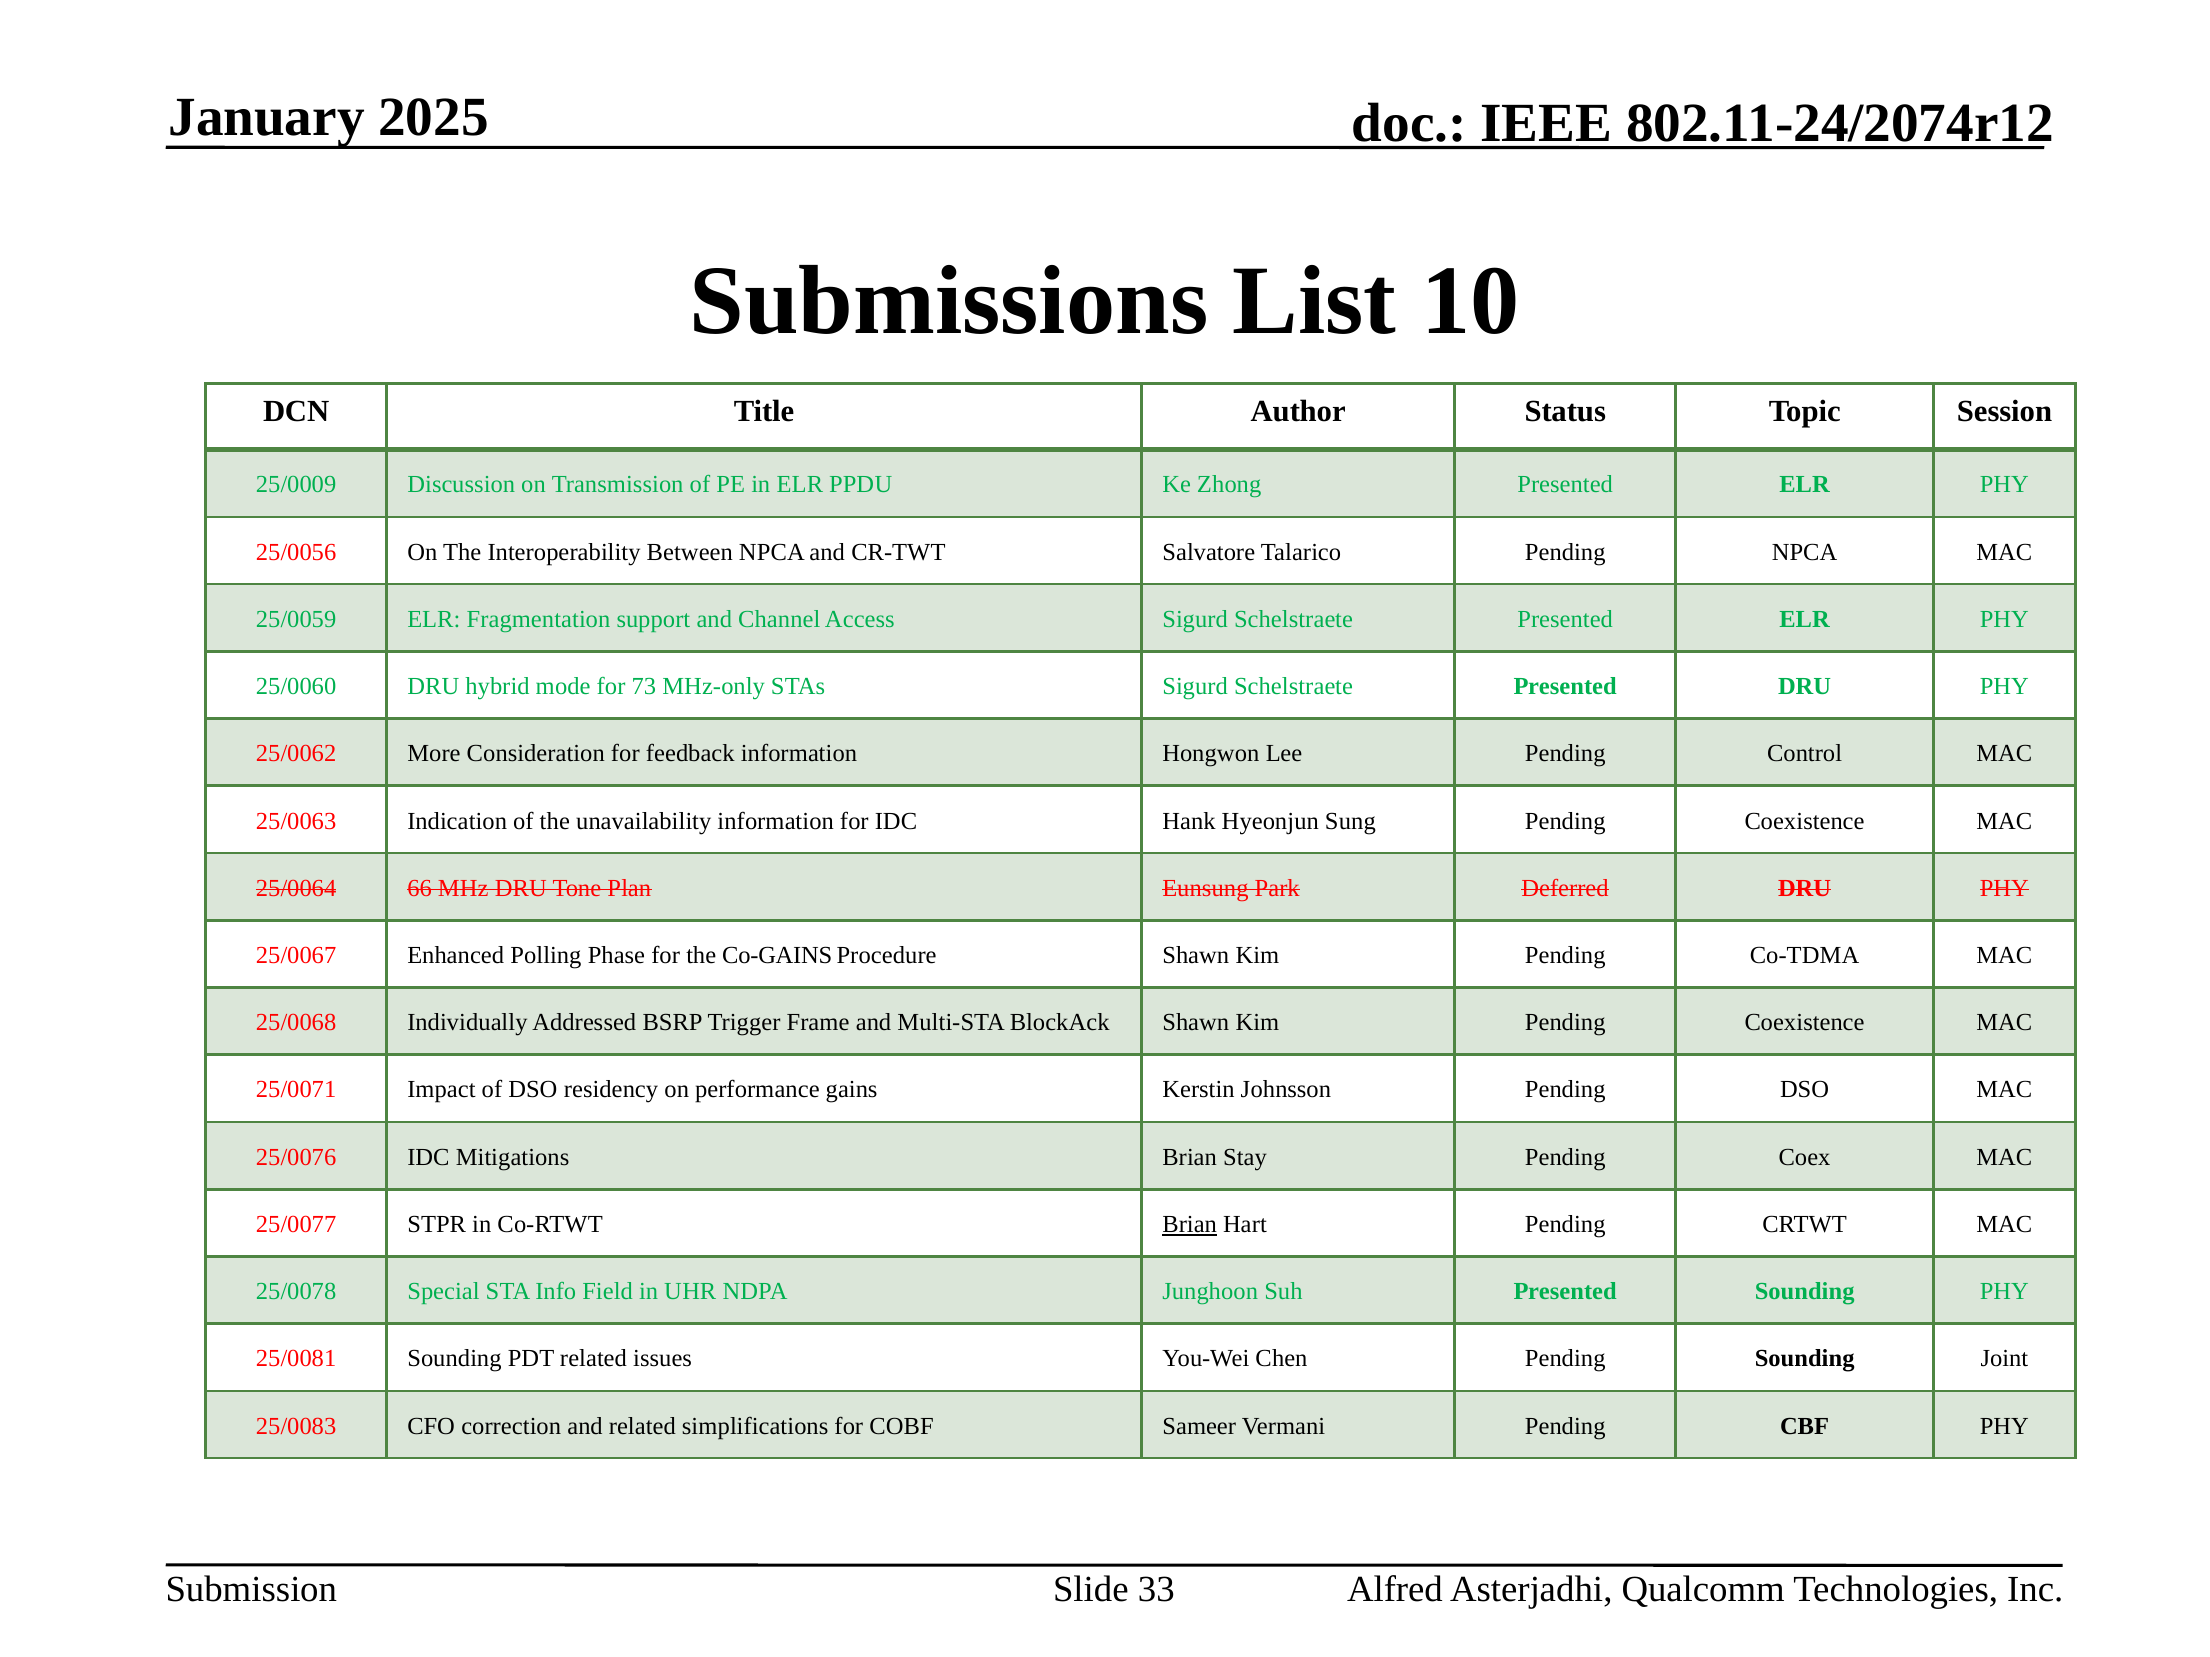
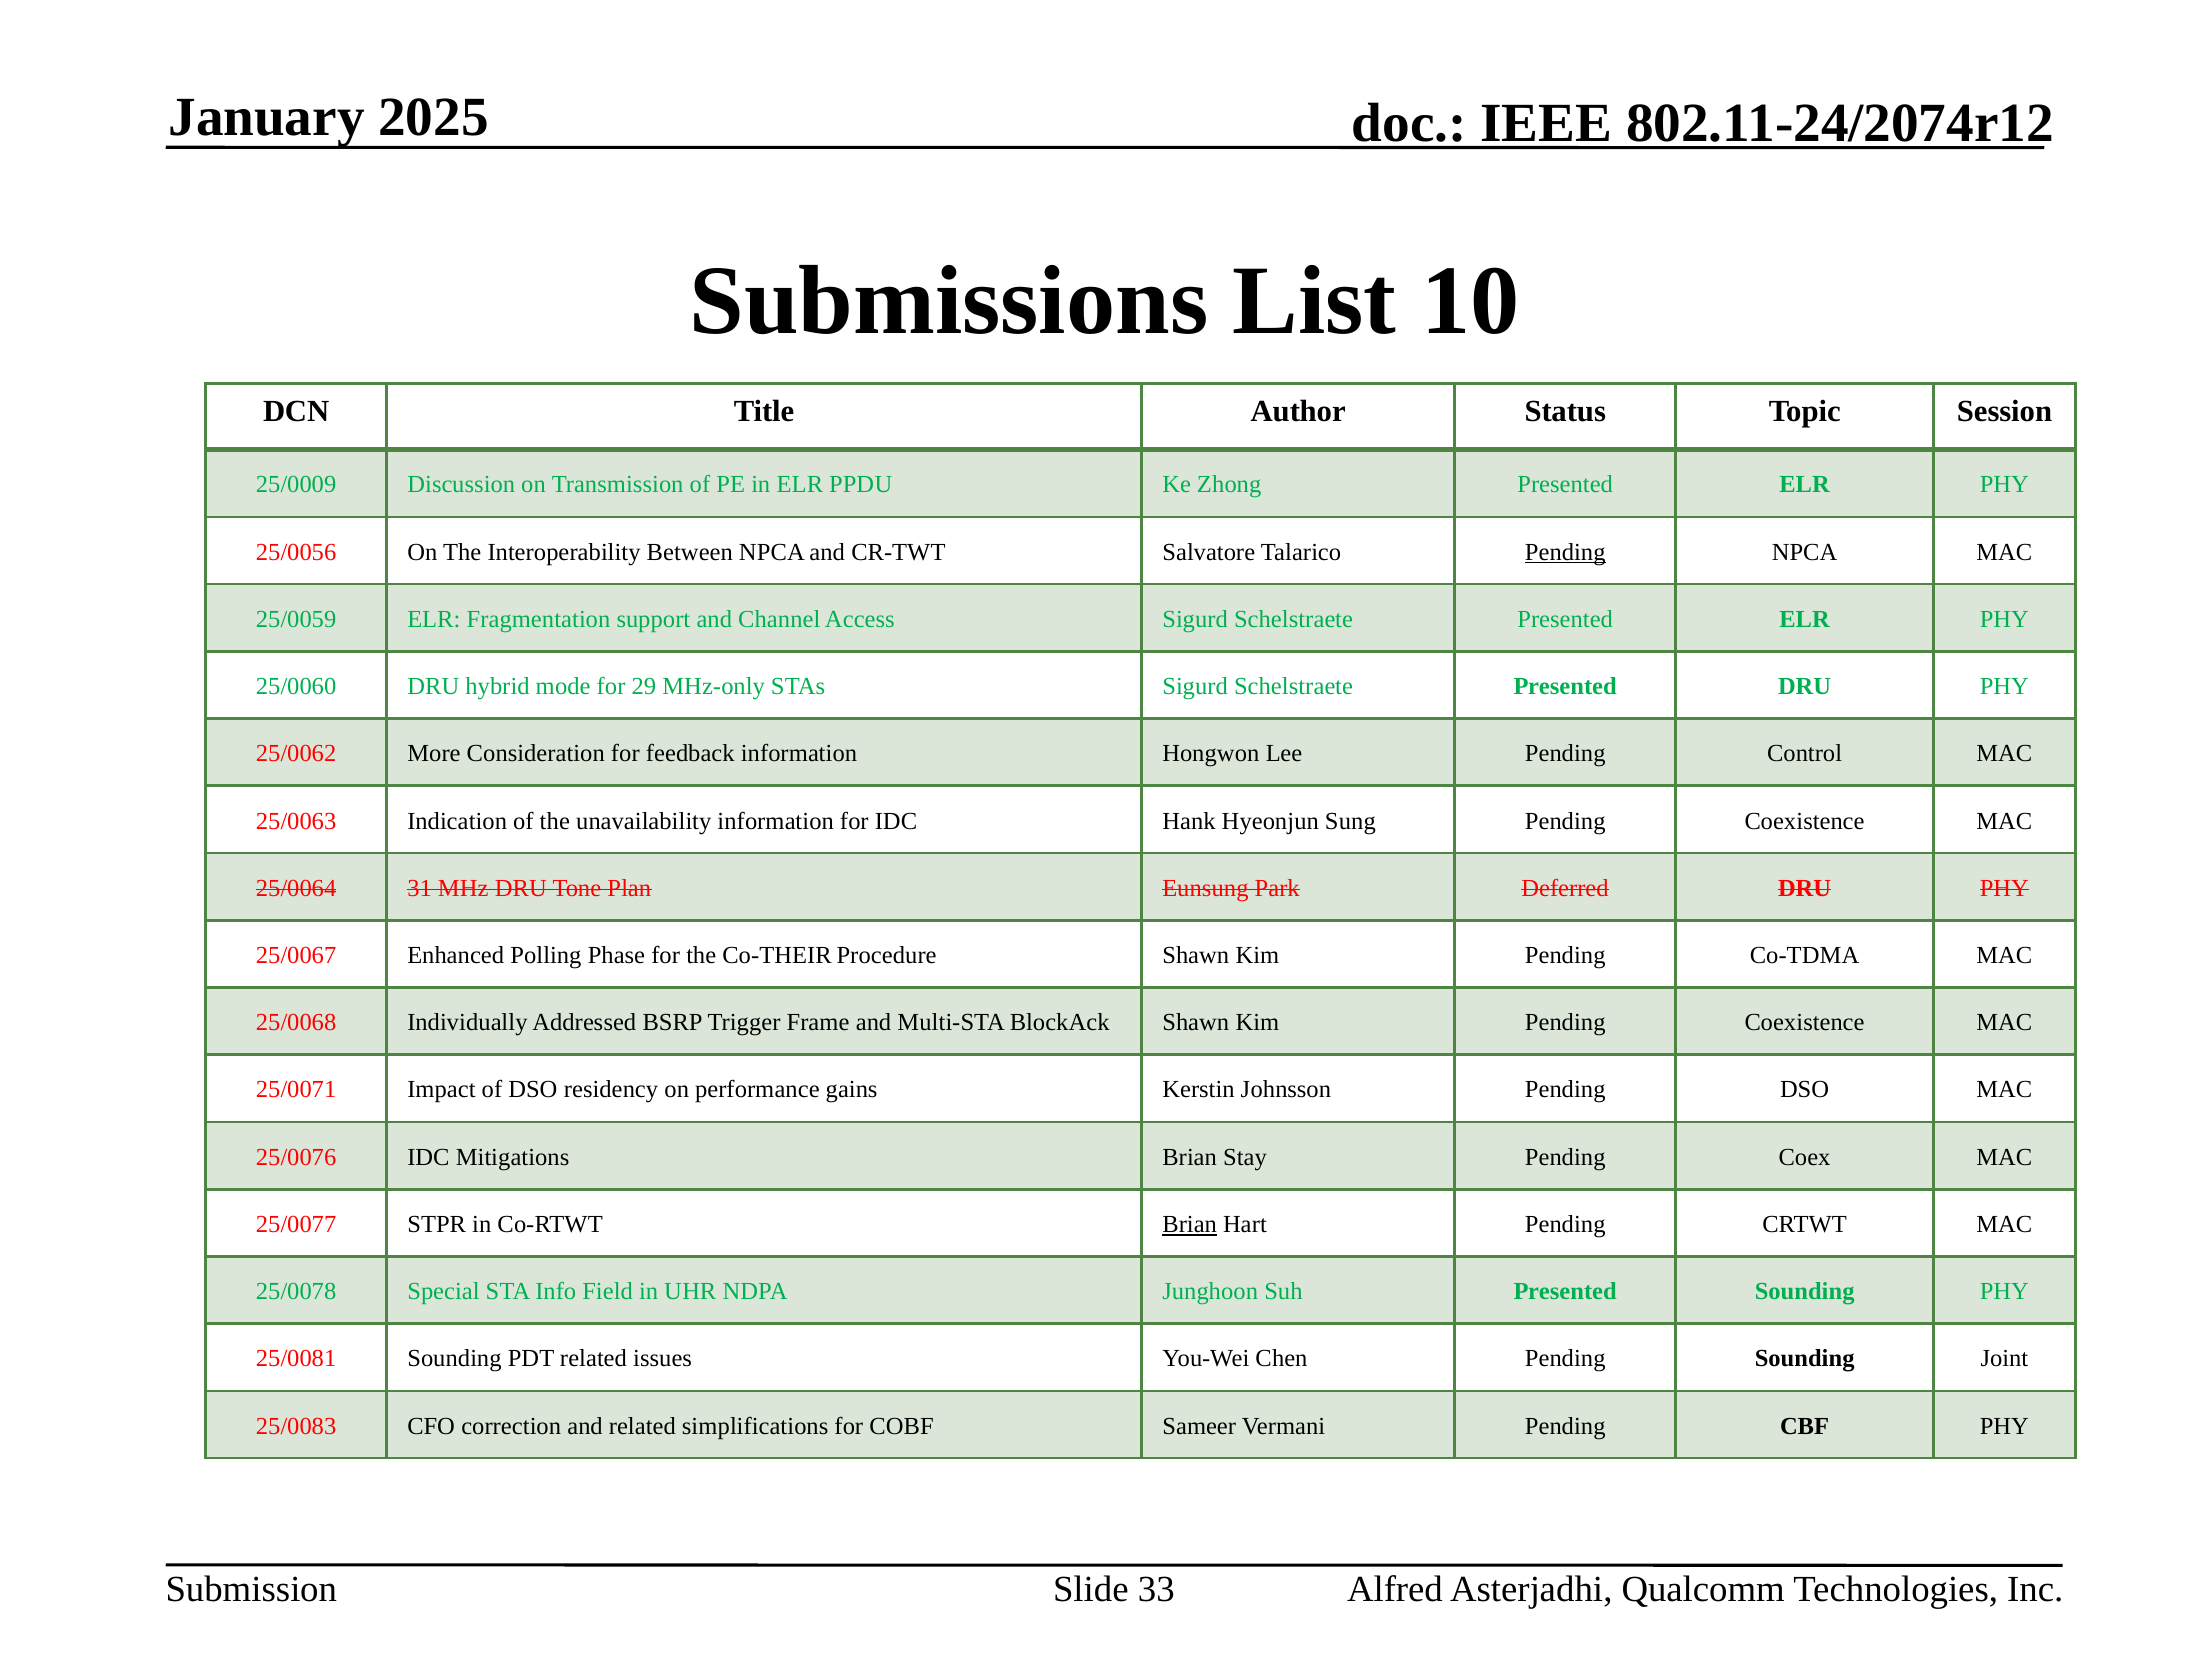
Pending at (1565, 552) underline: none -> present
73: 73 -> 29
66: 66 -> 31
Co-GAINS: Co-GAINS -> Co-THEIR
